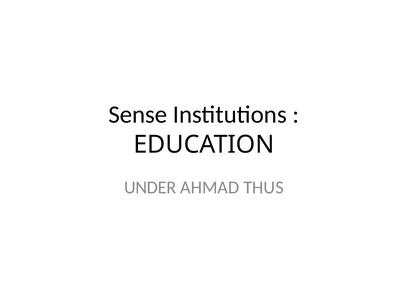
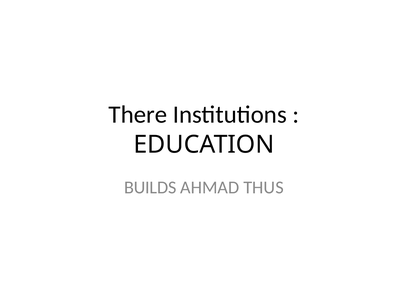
Sense: Sense -> There
UNDER: UNDER -> BUILDS
